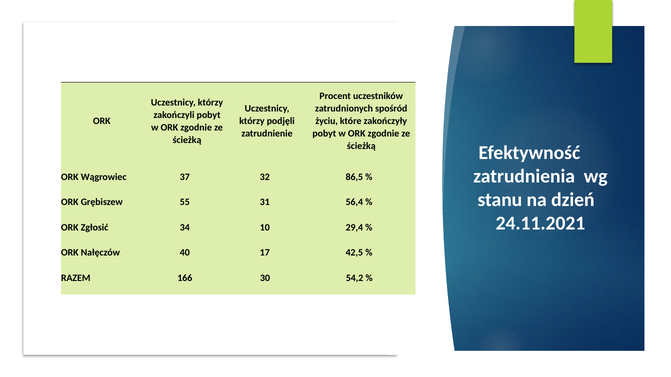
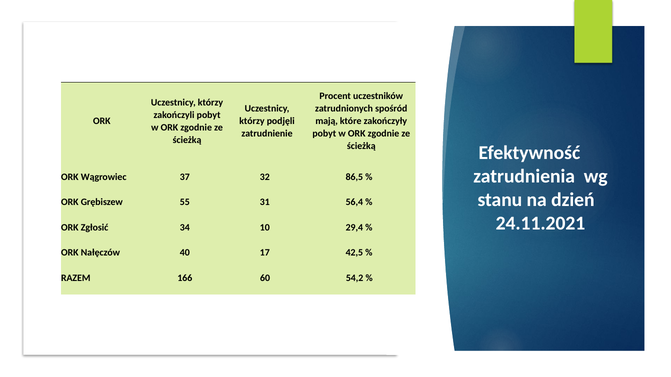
życiu: życiu -> mają
30: 30 -> 60
